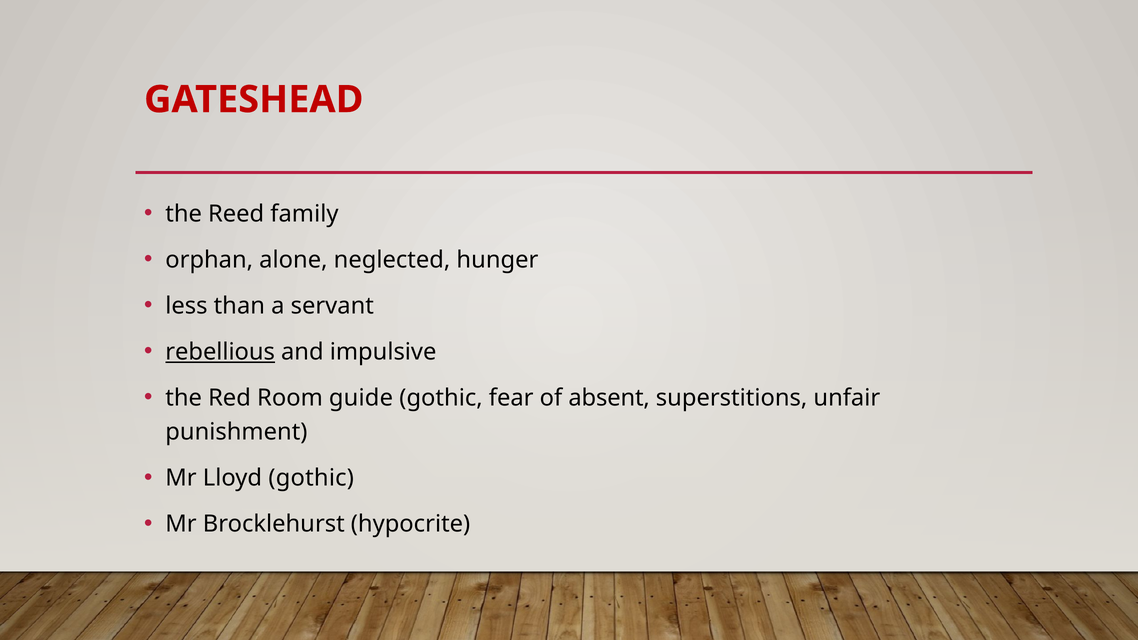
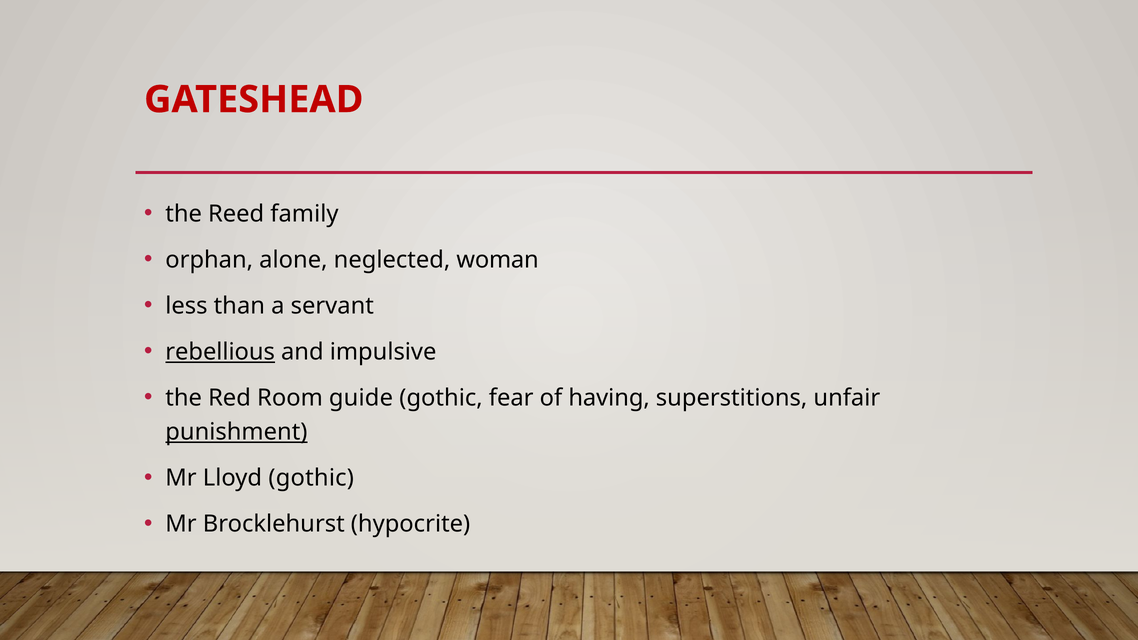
hunger: hunger -> woman
absent: absent -> having
punishment underline: none -> present
